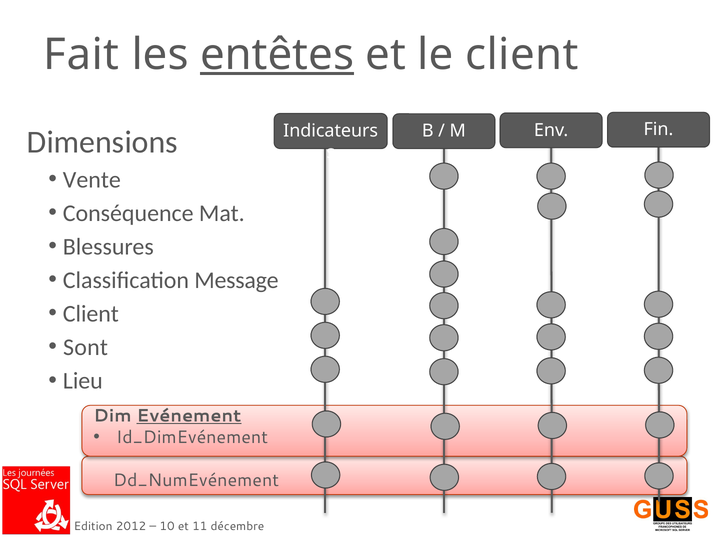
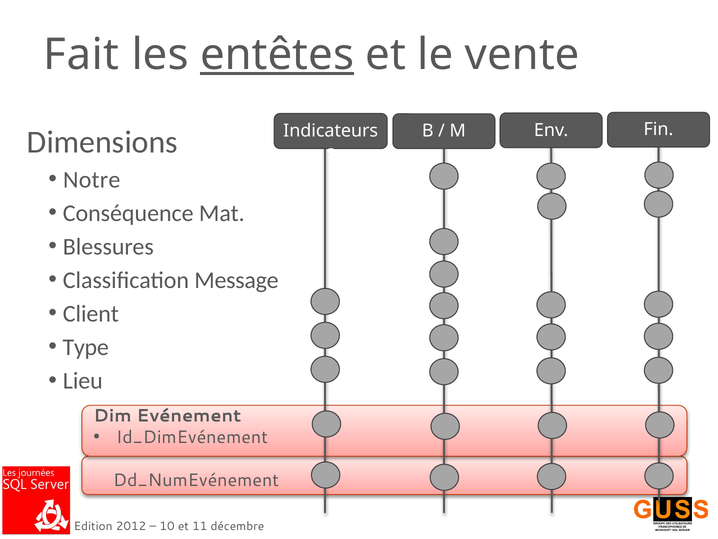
le client: client -> vente
Vente: Vente -> Notre
Sont: Sont -> Type
Evénement underline: present -> none
